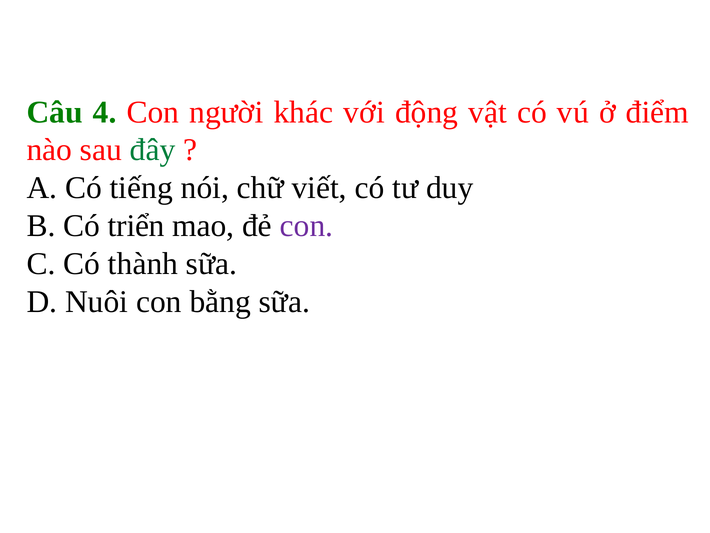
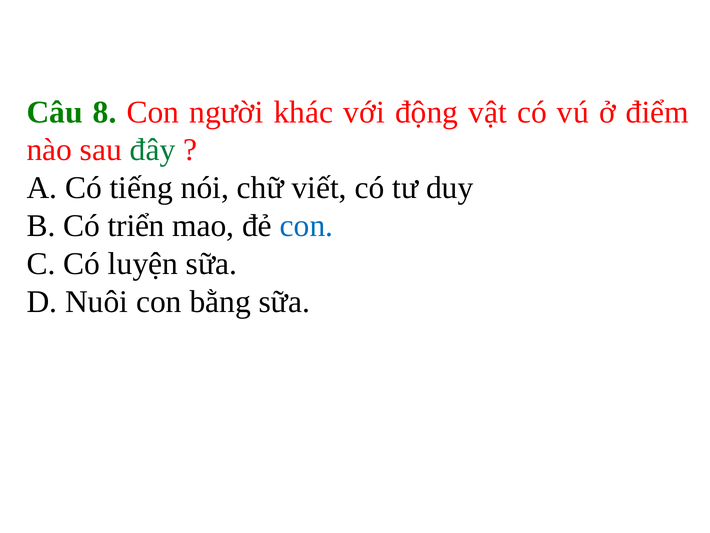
4: 4 -> 8
con at (306, 226) colour: purple -> blue
thành: thành -> luyện
